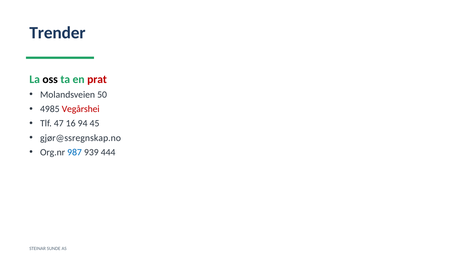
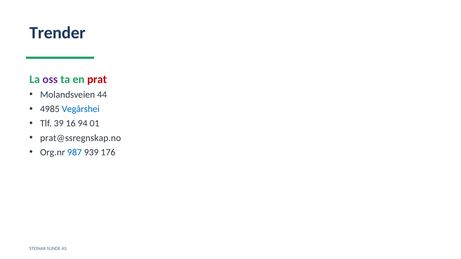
oss colour: black -> purple
50: 50 -> 44
Vegårshei colour: red -> blue
47: 47 -> 39
45: 45 -> 01
gjør@ssregnskap.no: gjør@ssregnskap.no -> prat@ssregnskap.no
444: 444 -> 176
